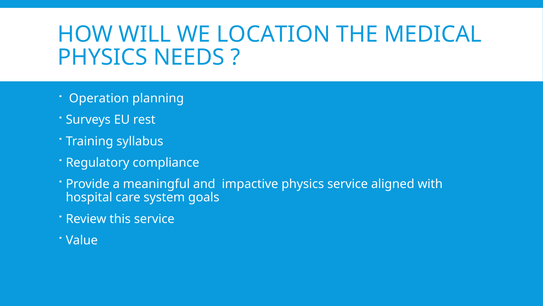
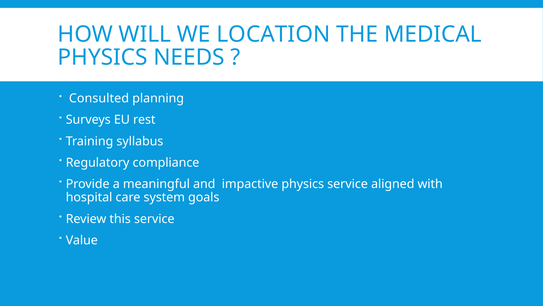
Operation: Operation -> Consulted
